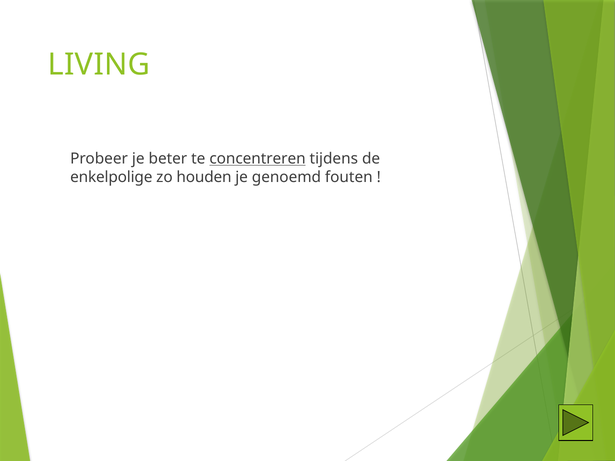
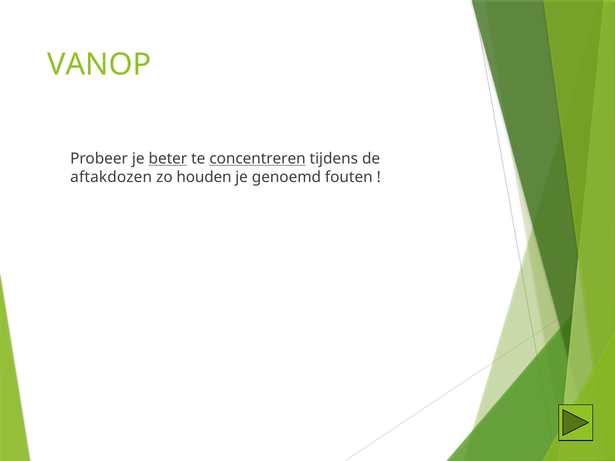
LIVING: LIVING -> VANOP
beter underline: none -> present
enkelpolige: enkelpolige -> aftakdozen
